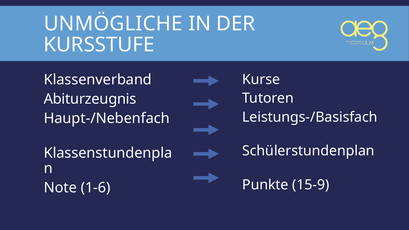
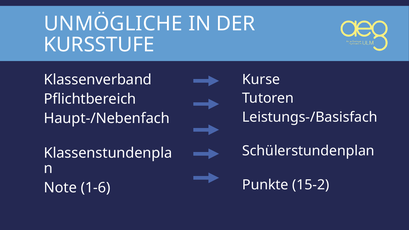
Abiturzeugnis: Abiturzeugnis -> Pflichtbereich
15-9: 15-9 -> 15-2
